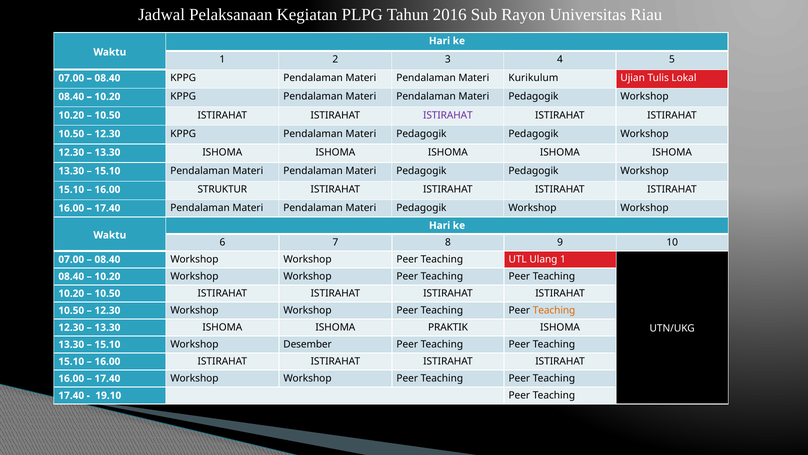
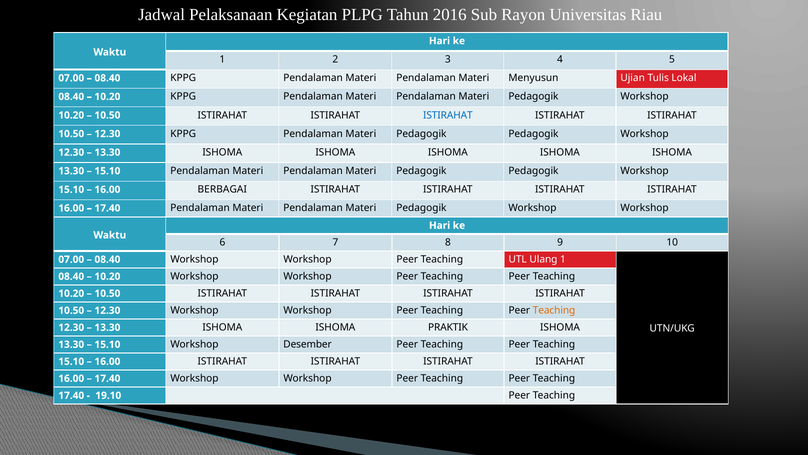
Kurikulum: Kurikulum -> Menyusun
ISTIRAHAT at (448, 115) colour: purple -> blue
STRUKTUR: STRUKTUR -> BERBAGAI
